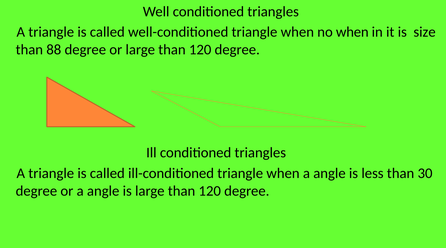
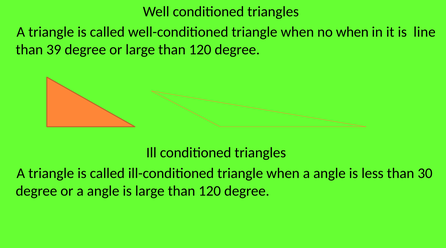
size: size -> line
88: 88 -> 39
